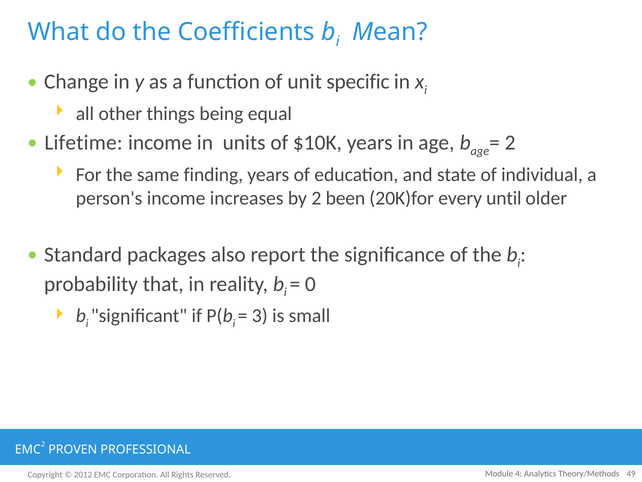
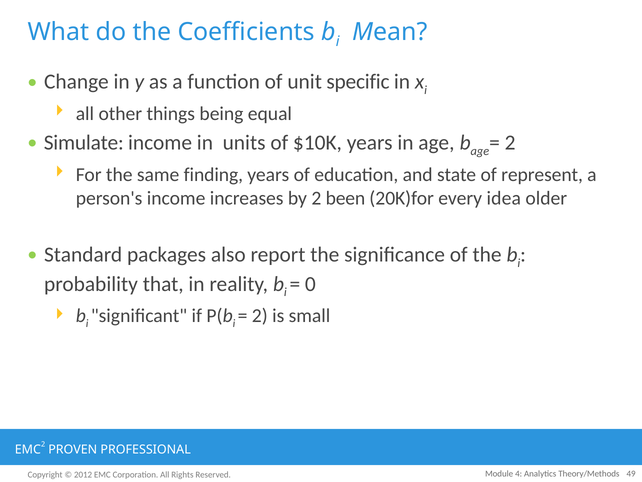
Lifetime: Lifetime -> Simulate
individual: individual -> represent
until: until -> idea
3 at (260, 316): 3 -> 2
